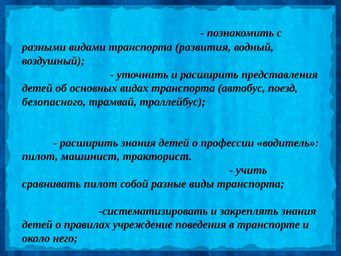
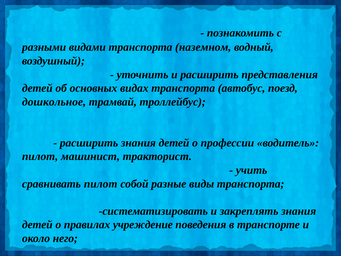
развития: развития -> наземном
безопасного: безопасного -> дошкольное
